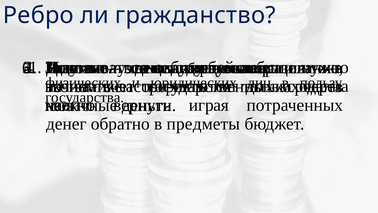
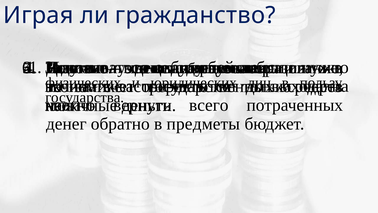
Ребро: Ребро -> Играя
играя: играя -> всего
